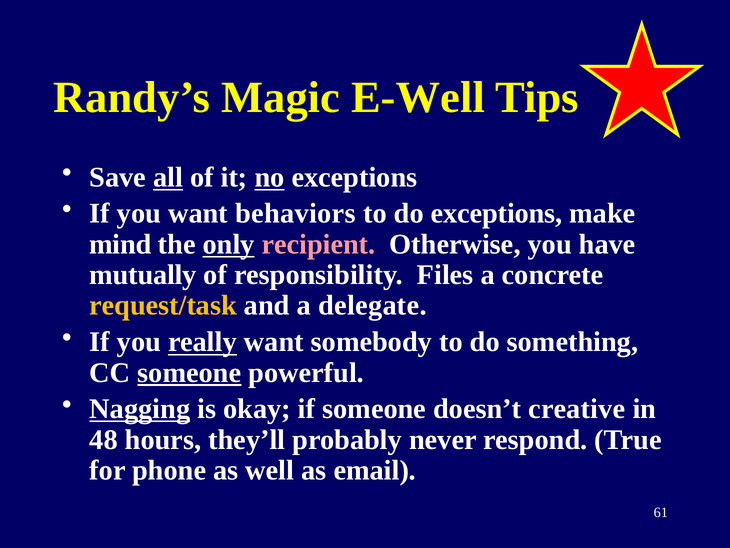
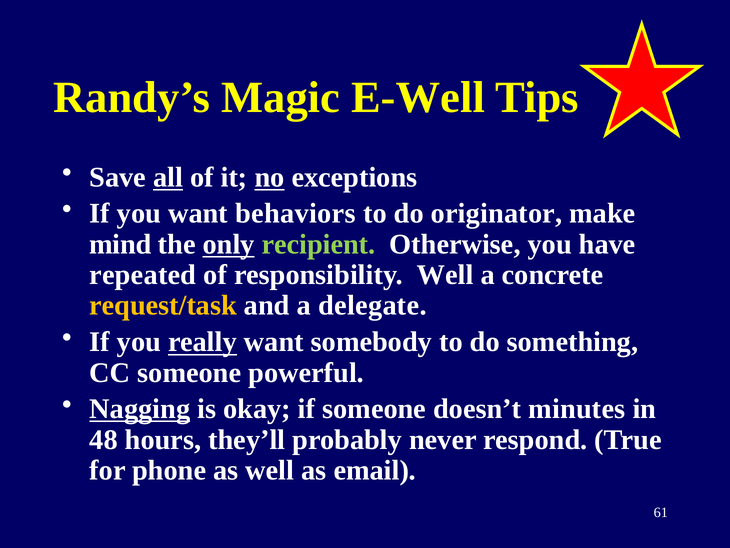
do exceptions: exceptions -> originator
recipient colour: pink -> light green
mutually: mutually -> repeated
responsibility Files: Files -> Well
someone at (189, 372) underline: present -> none
creative: creative -> minutes
